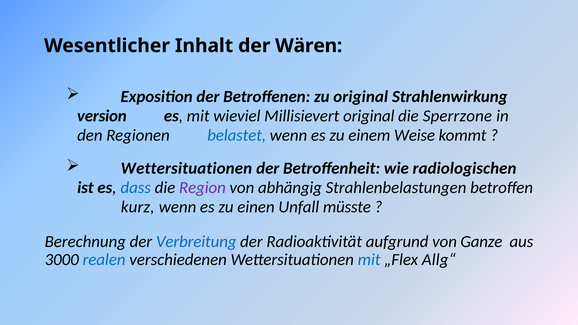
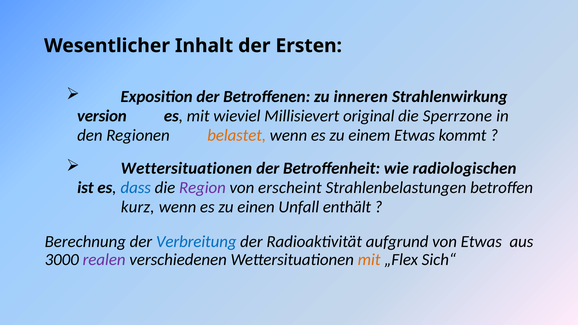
Wären: Wären -> Ersten
zu original: original -> inneren
belastet colour: blue -> orange
einem Weise: Weise -> Etwas
abhängig: abhängig -> erscheint
müsste: müsste -> enthält
von Ganze: Ganze -> Etwas
realen colour: blue -> purple
mit at (369, 260) colour: blue -> orange
Allg“: Allg“ -> Sich“
